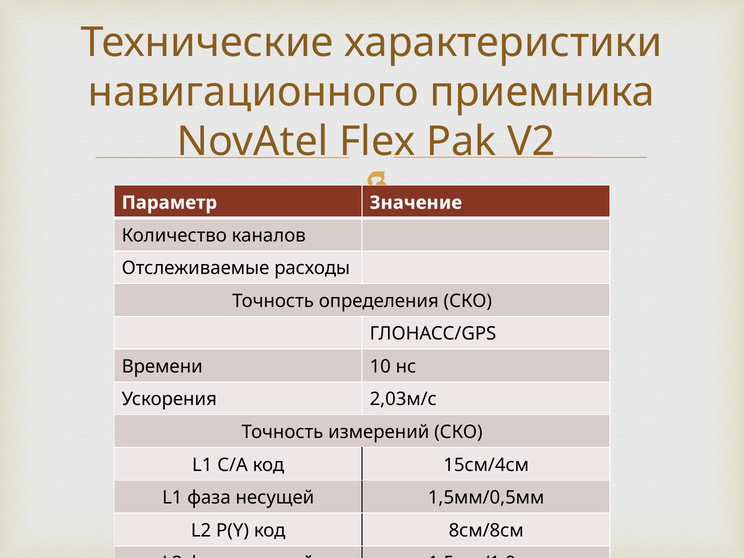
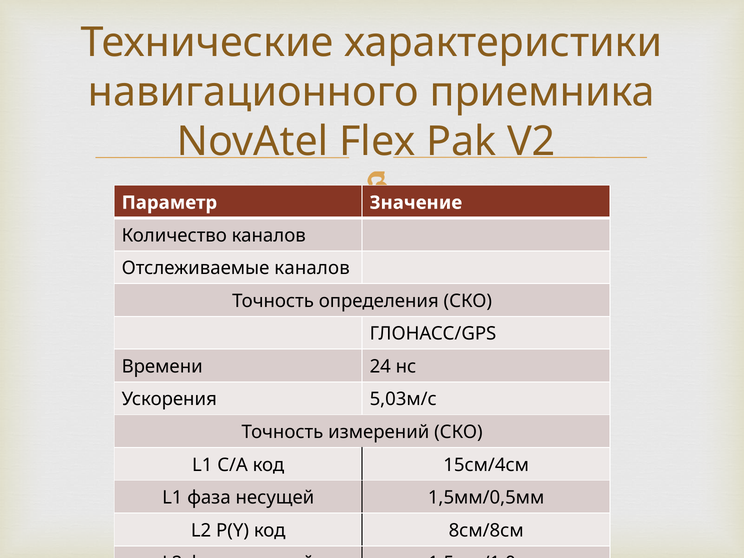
Отслеживаемые расходы: расходы -> каналов
10: 10 -> 24
2,03м/с: 2,03м/с -> 5,03м/с
